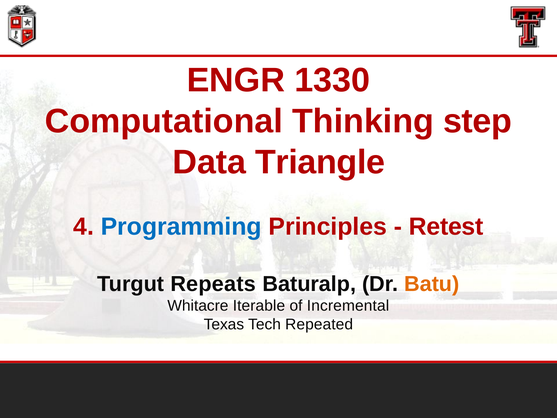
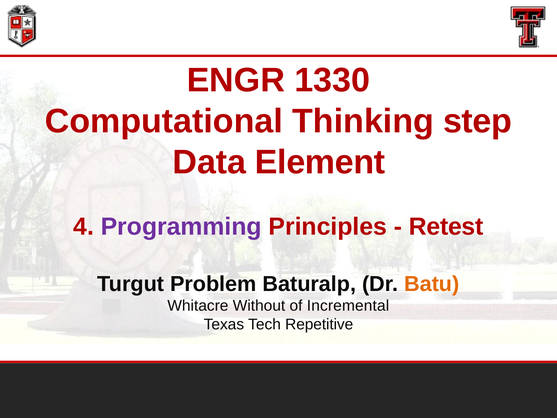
Triangle: Triangle -> Element
Programming colour: blue -> purple
Repeats: Repeats -> Problem
Iterable: Iterable -> Without
Repeated: Repeated -> Repetitive
